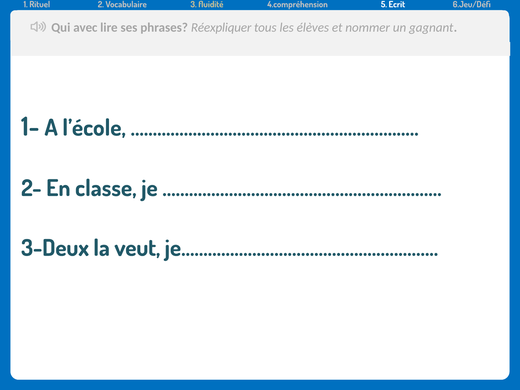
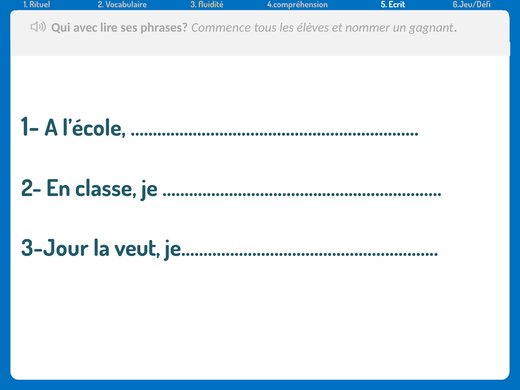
Réexpliquer: Réexpliquer -> Commence
3-Deux: 3-Deux -> 3-Jour
